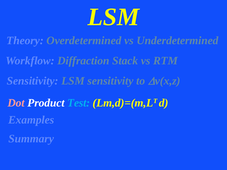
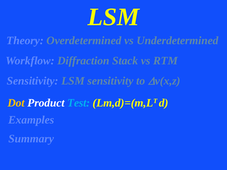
Dot colour: pink -> yellow
